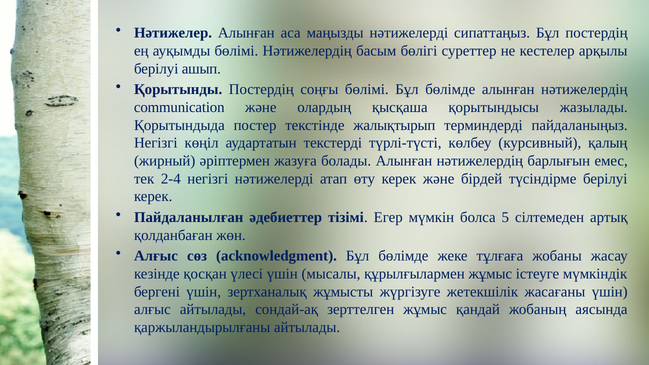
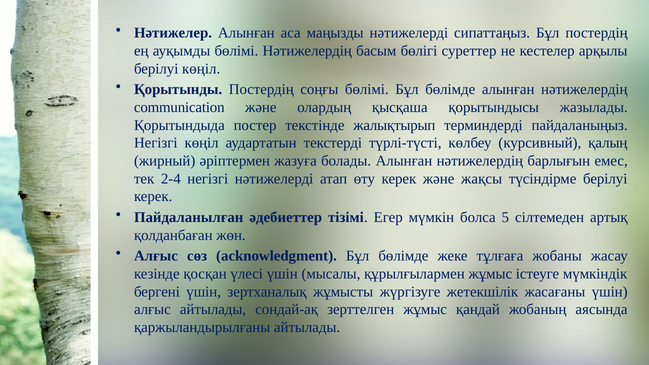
берілуі ашып: ашып -> көңіл
бірдей: бірдей -> жақсы
